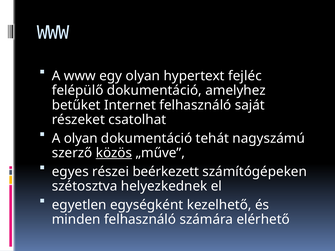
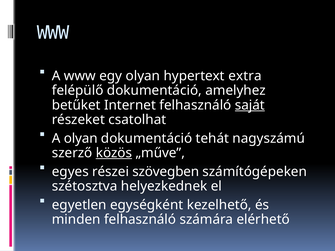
fejléc: fejléc -> extra
saját underline: none -> present
beérkezett: beérkezett -> szövegben
